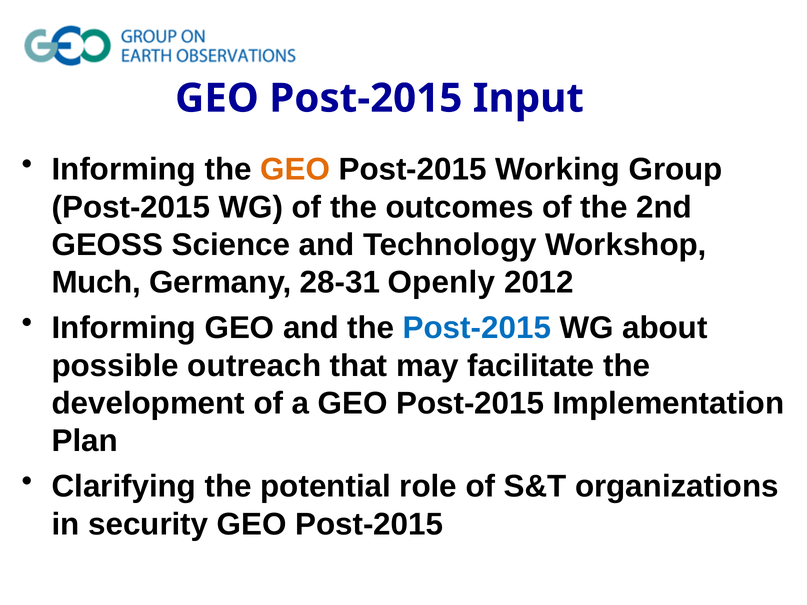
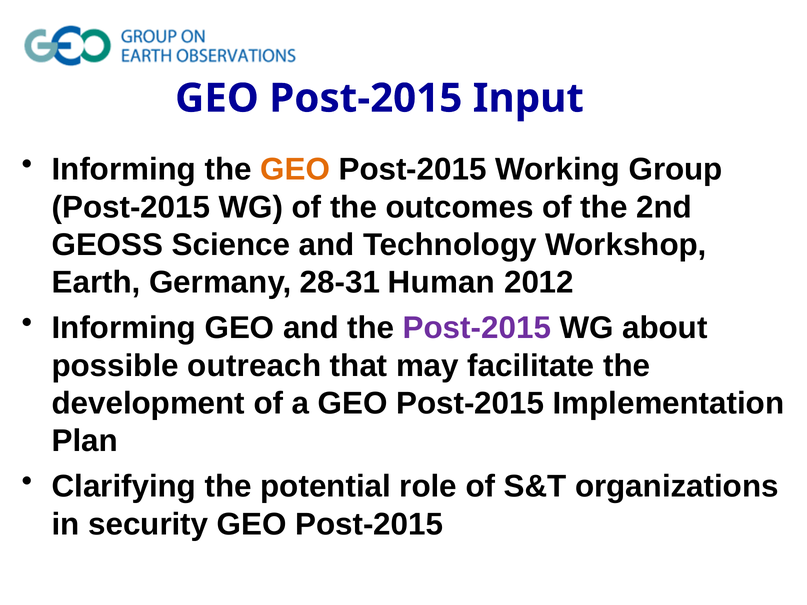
Much: Much -> Earth
Openly: Openly -> Human
Post-2015 at (477, 328) colour: blue -> purple
